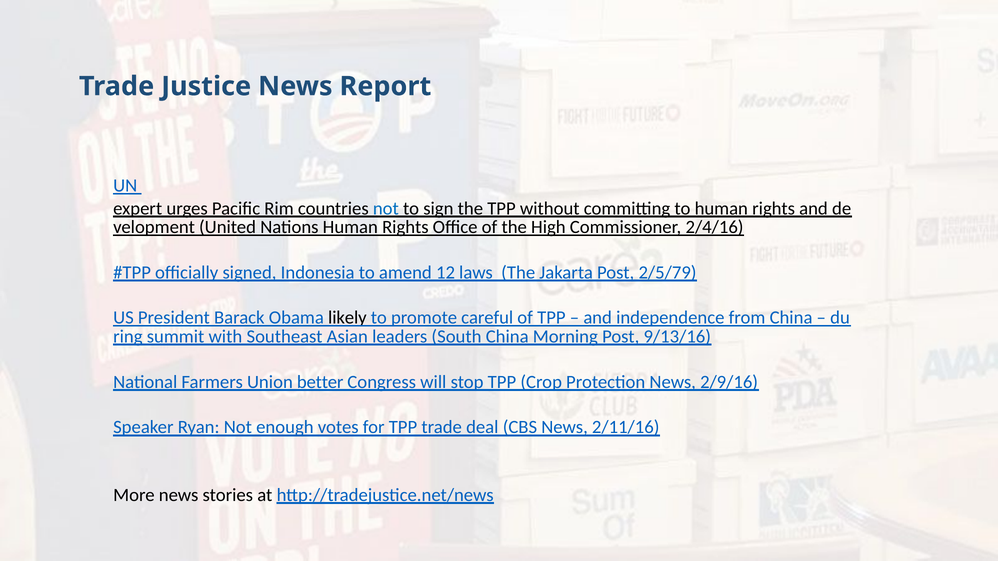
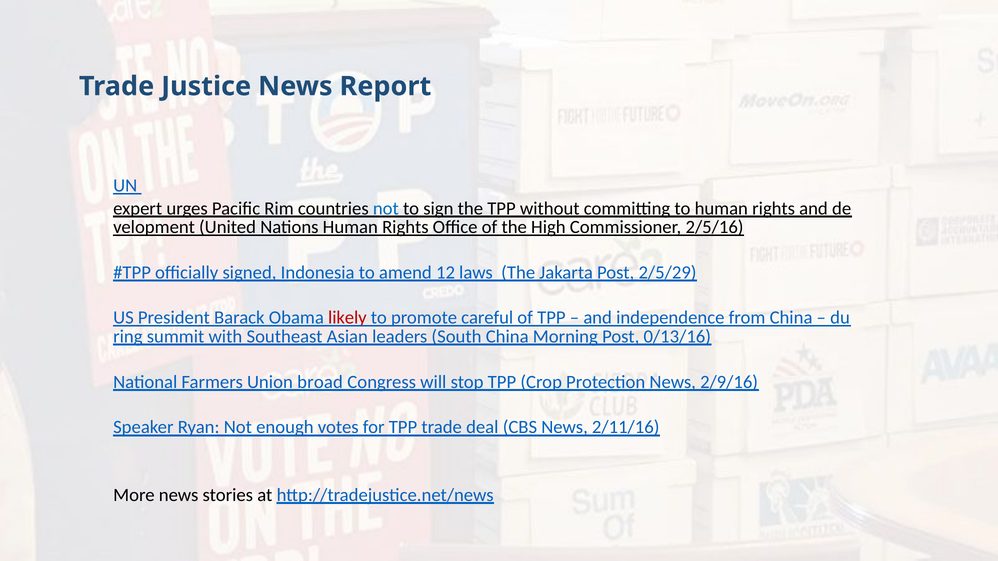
2/4/16: 2/4/16 -> 2/5/16
2/5/79: 2/5/79 -> 2/5/29
likely colour: black -> red
9/13/16: 9/13/16 -> 0/13/16
better: better -> broad
